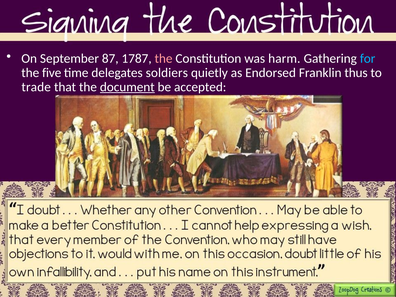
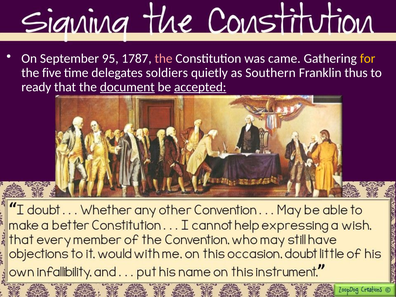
87: 87 -> 95
harm: harm -> came
for colour: light blue -> yellow
Endorsed: Endorsed -> Southern
trade: trade -> ready
accepted underline: none -> present
